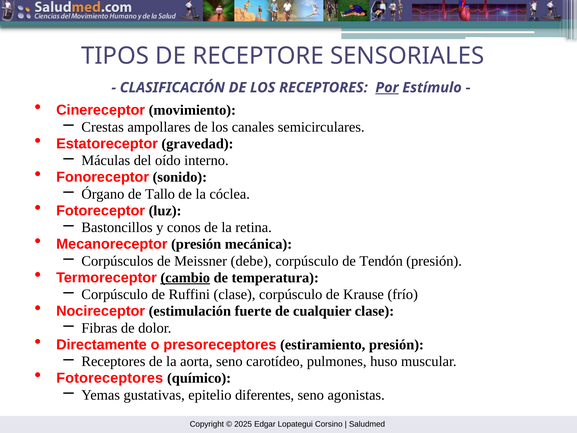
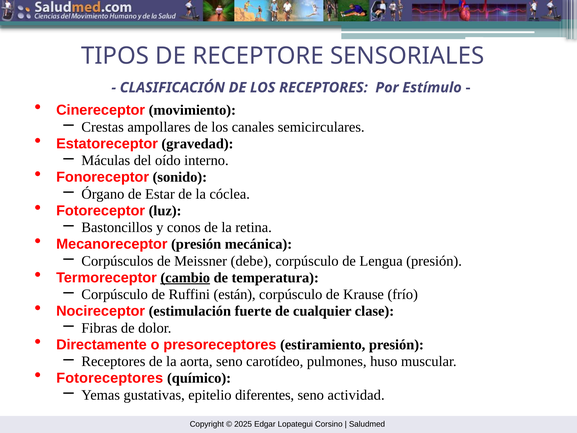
Por underline: present -> none
Tallo: Tallo -> Estar
Tendón: Tendón -> Lengua
Ruffini clase: clase -> están
agonistas: agonistas -> actividad
